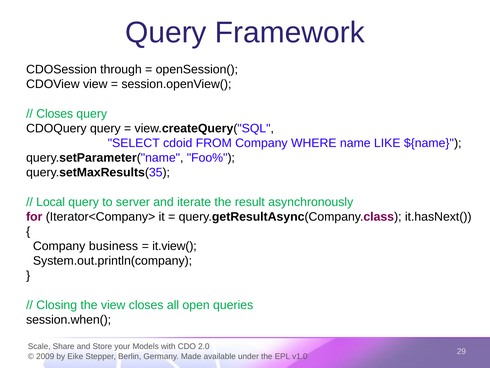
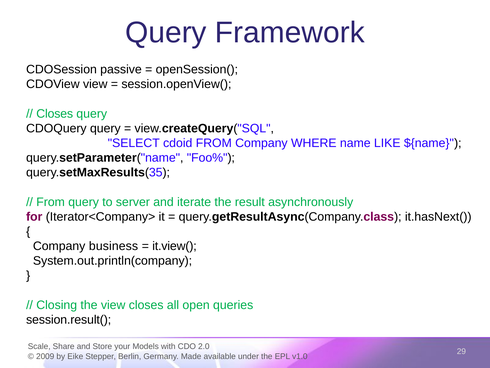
through: through -> passive
Local at (51, 202): Local -> From
session.when(: session.when( -> session.result(
